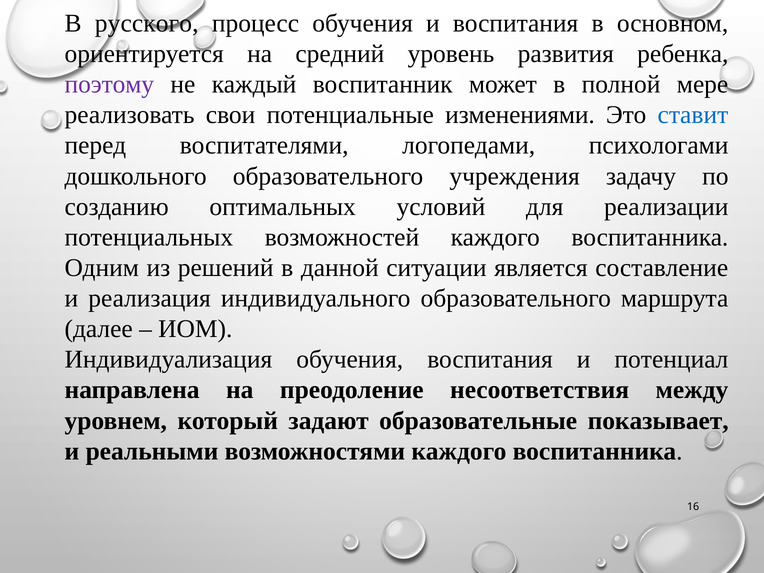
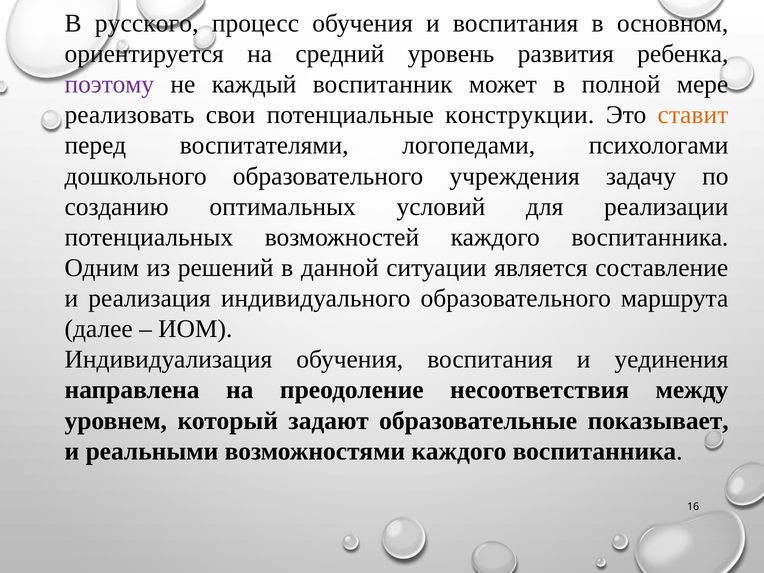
изменениями: изменениями -> конструкции
ставит colour: blue -> orange
потенциал: потенциал -> уединения
